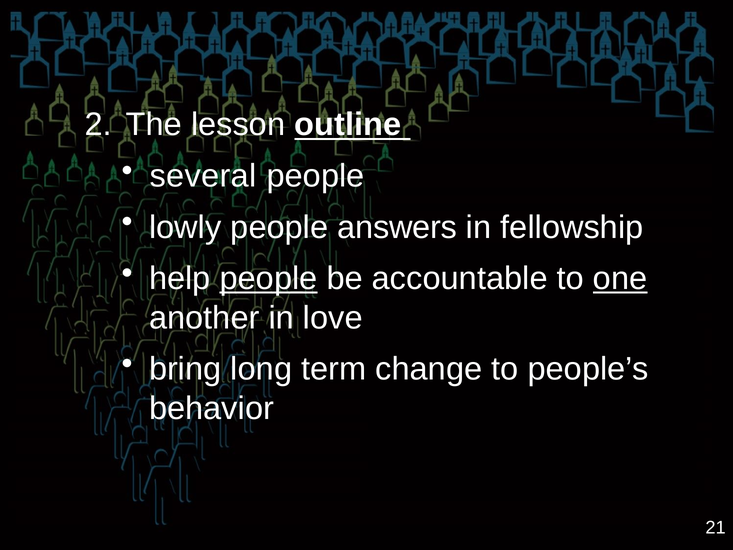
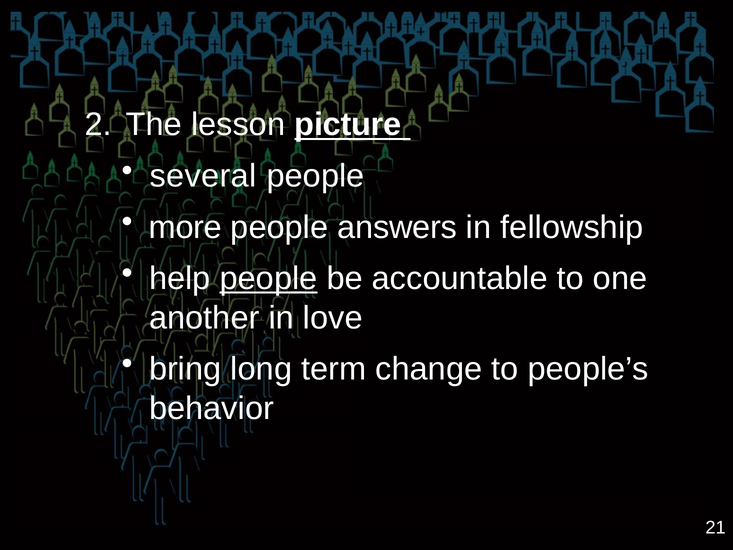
outline: outline -> picture
lowly: lowly -> more
one underline: present -> none
